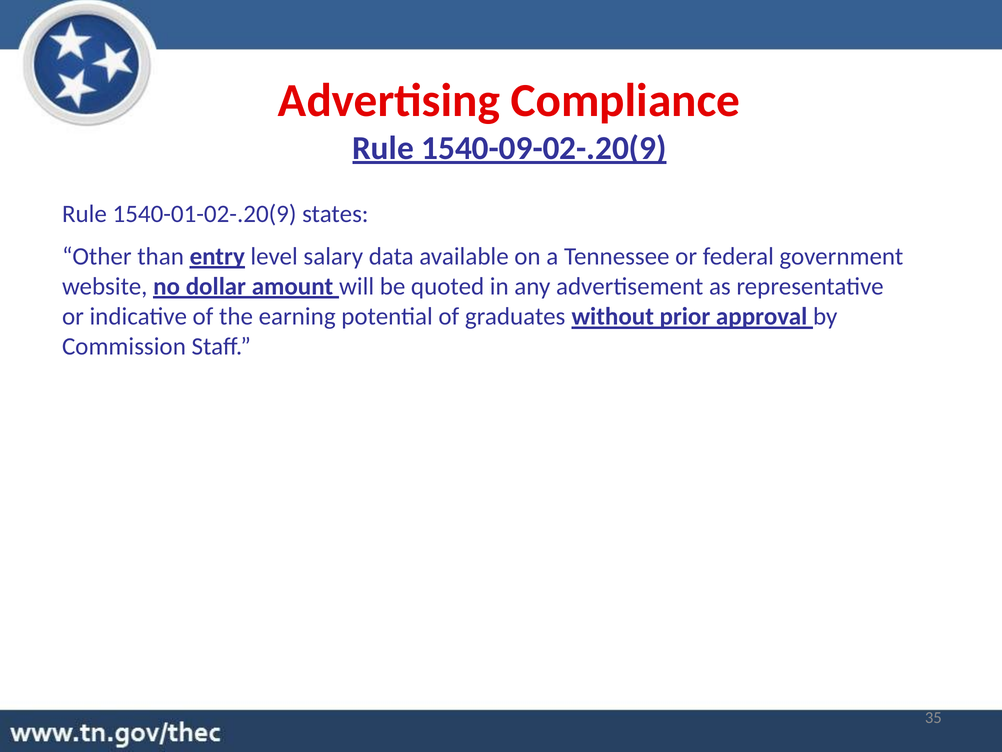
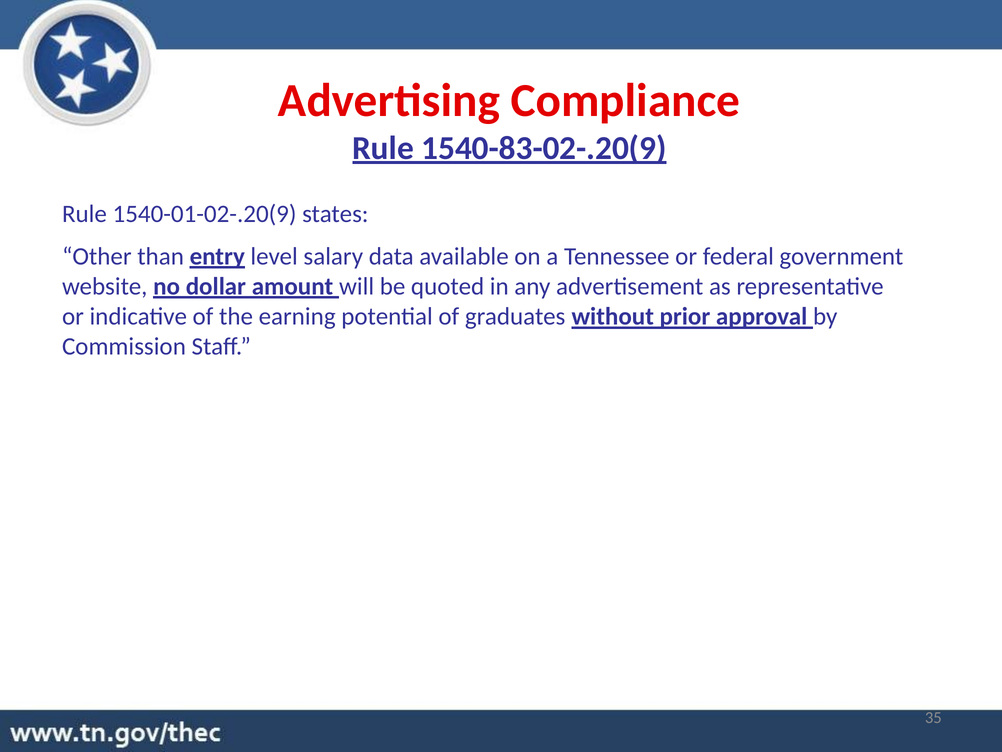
1540-09-02-.20(9: 1540-09-02-.20(9 -> 1540-83-02-.20(9
